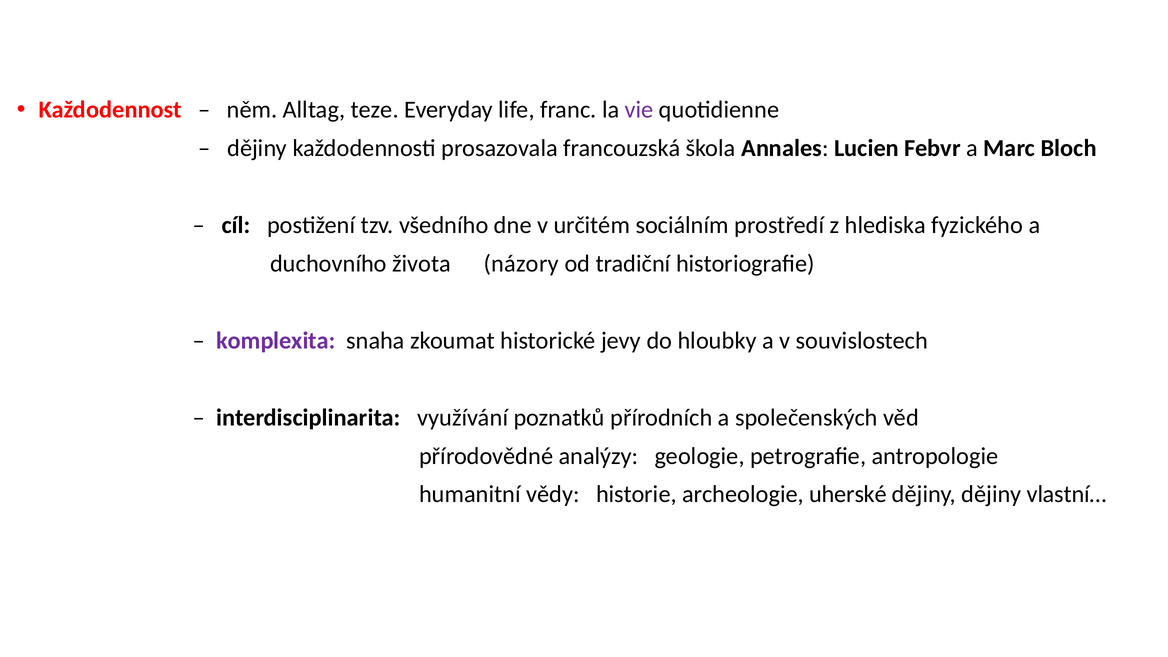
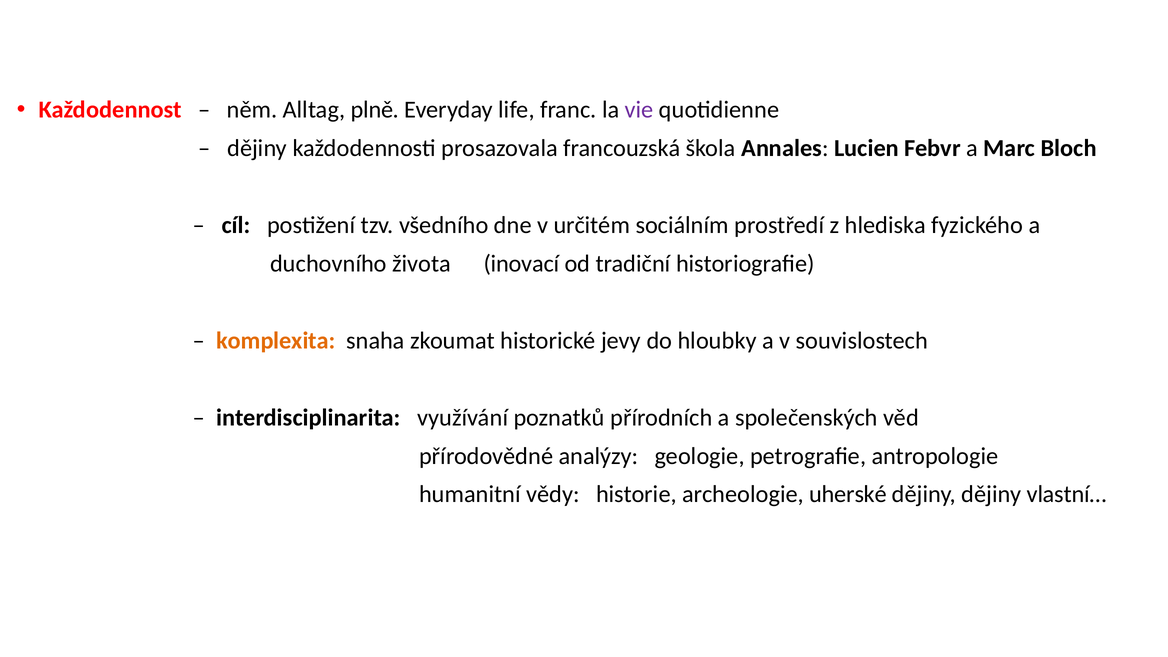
teze: teze -> plně
názory: názory -> inovací
komplexita colour: purple -> orange
